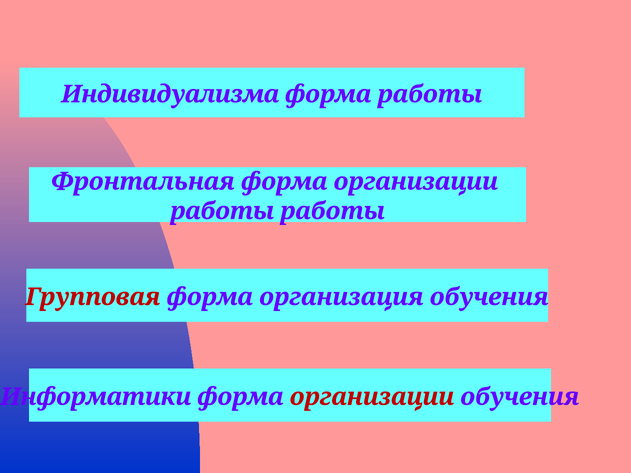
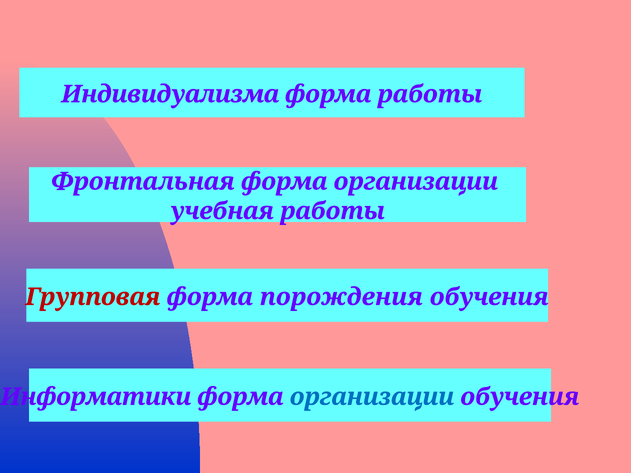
работы at (222, 211): работы -> учебная
организация: организация -> порождения
организации at (372, 397) colour: red -> blue
